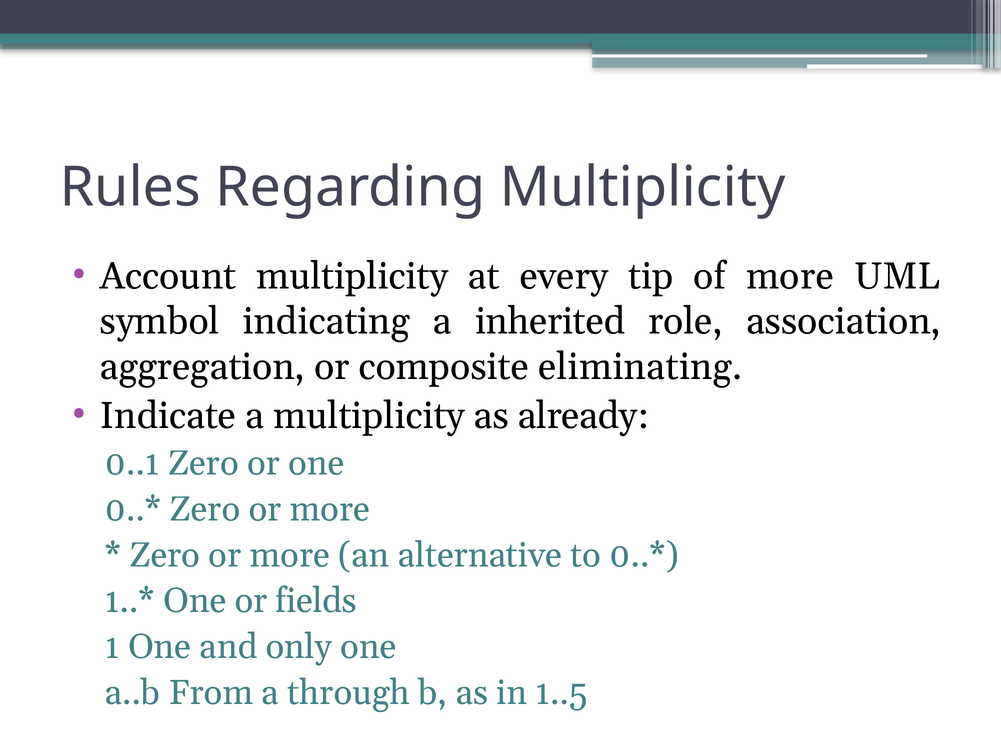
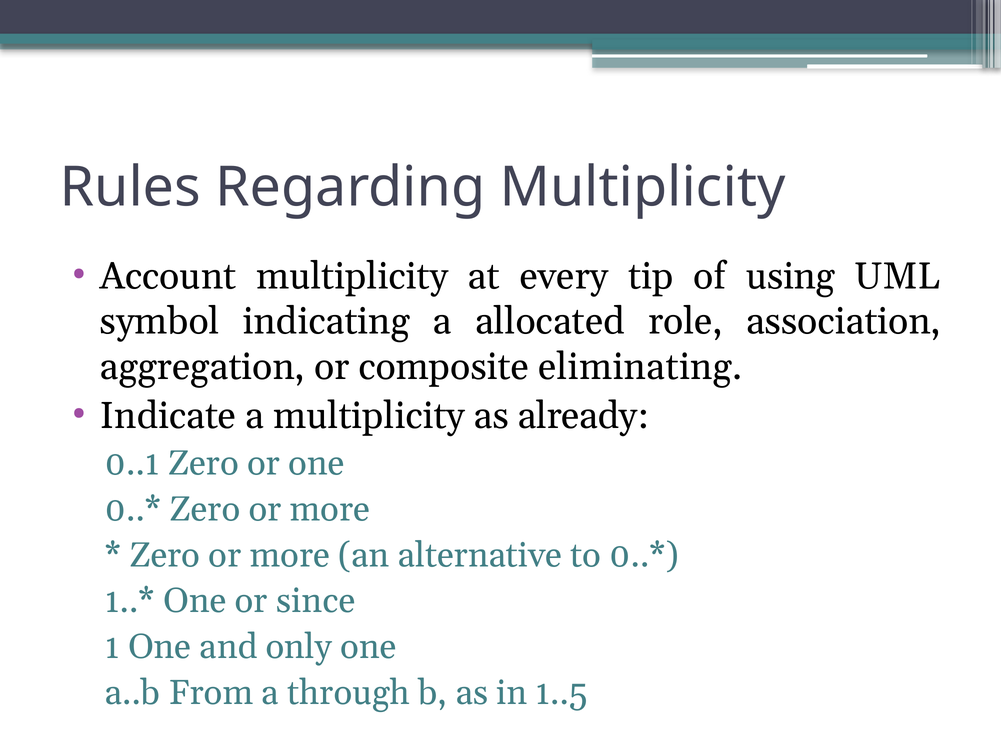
of more: more -> using
inherited: inherited -> allocated
fields: fields -> since
